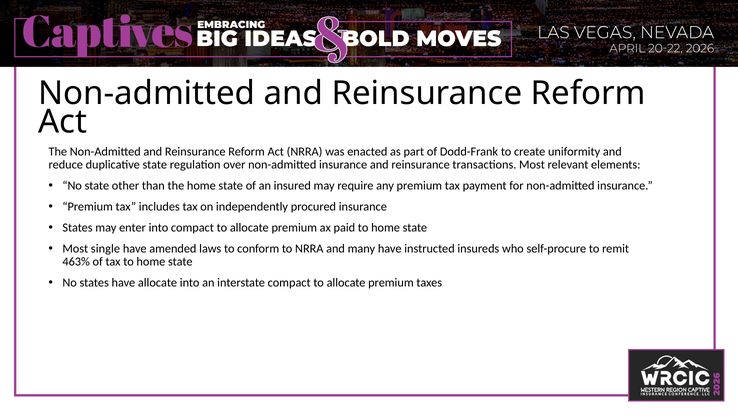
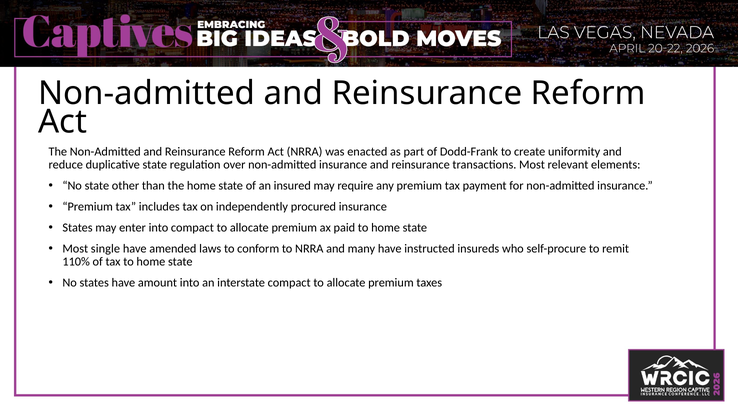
463%: 463% -> 110%
have allocate: allocate -> amount
